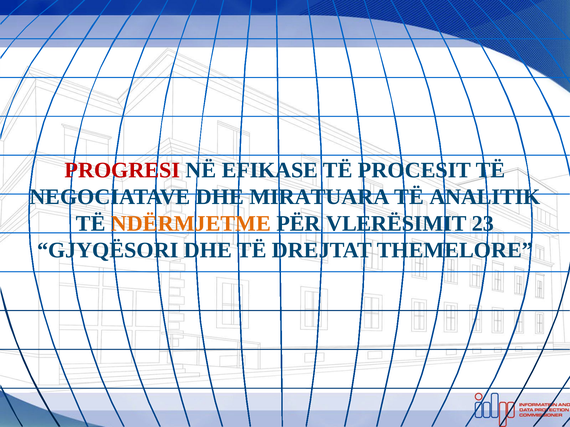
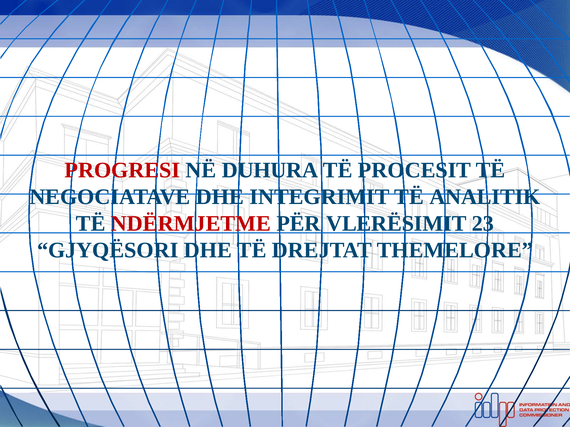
EFIKASE: EFIKASE -> DUHURA
MIRATUARA: MIRATUARA -> INTEGRIMIT
NDËRMJETME colour: orange -> red
